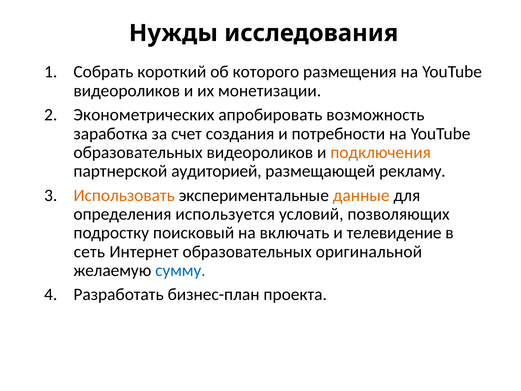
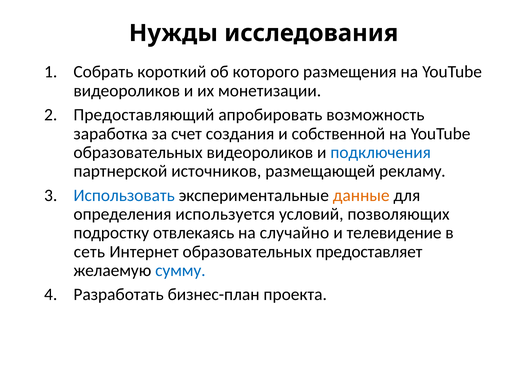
Эконометрических: Эконометрических -> Предоставляющий
потребности: потребности -> собственной
подключения colour: orange -> blue
аудиторией: аудиторией -> источников
Использовать colour: orange -> blue
поисковый: поисковый -> отвлекаясь
включать: включать -> случайно
оригинальной: оригинальной -> предоставляет
